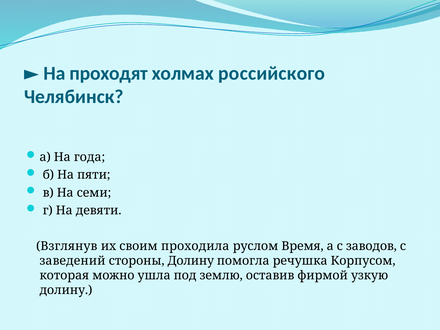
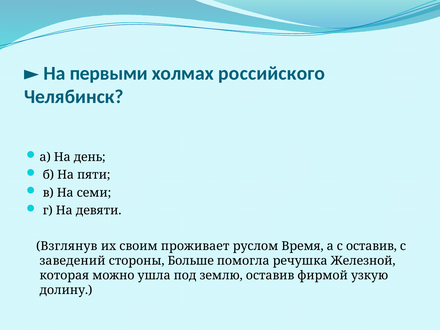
проходят: проходят -> первыми
года: года -> день
проходила: проходила -> проживает
с заводов: заводов -> оставив
стороны Долину: Долину -> Больше
Корпусом: Корпусом -> Железной
